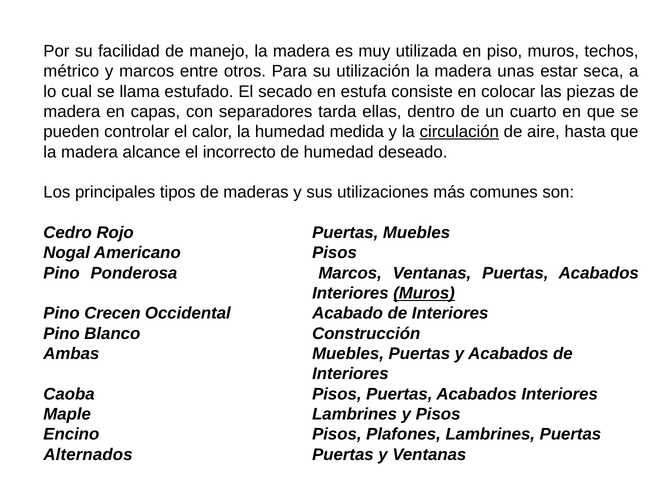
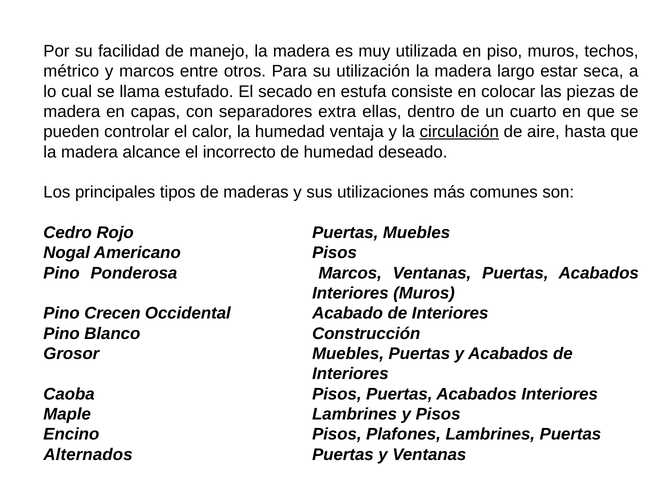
unas: unas -> largo
tarda: tarda -> extra
medida: medida -> ventaja
Muros at (424, 293) underline: present -> none
Ambas: Ambas -> Grosor
